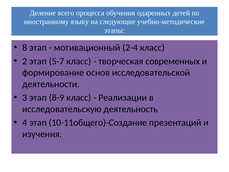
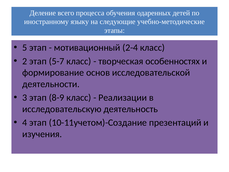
8: 8 -> 5
современных: современных -> особенностях
10-11общего)-Создание: 10-11общего)-Создание -> 10-11учетом)-Создание
